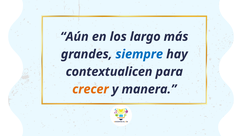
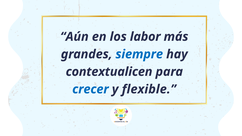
largo: largo -> labor
crecer colour: orange -> blue
manera: manera -> flexible
